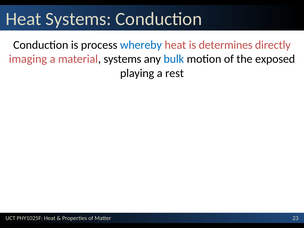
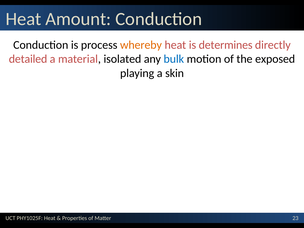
Heat Systems: Systems -> Amount
whereby colour: blue -> orange
imaging: imaging -> detailed
material systems: systems -> isolated
rest: rest -> skin
